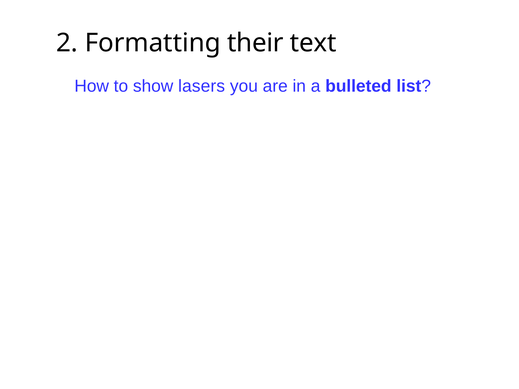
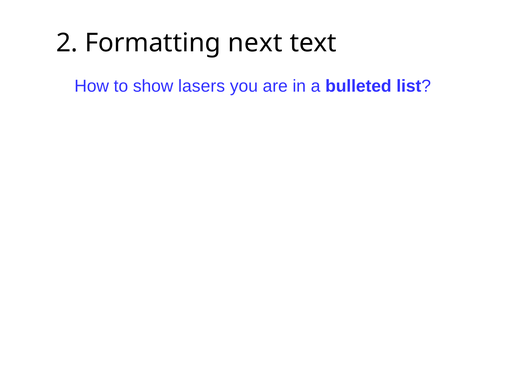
their: their -> next
